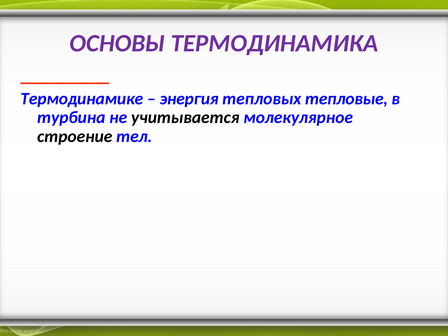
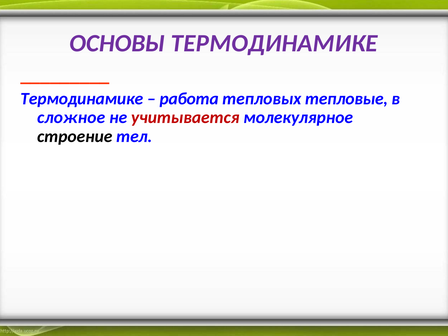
ОСНОВЫ ТЕРМОДИНАМИКА: ТЕРМОДИНАМИКА -> ТЕРМОДИНАМИКЕ
энергия: энергия -> работа
турбина: турбина -> сложное
учитывается colour: black -> red
